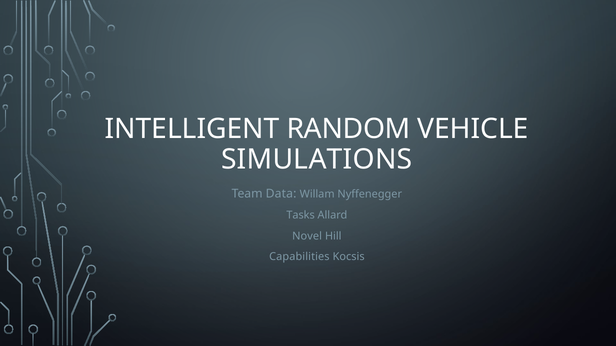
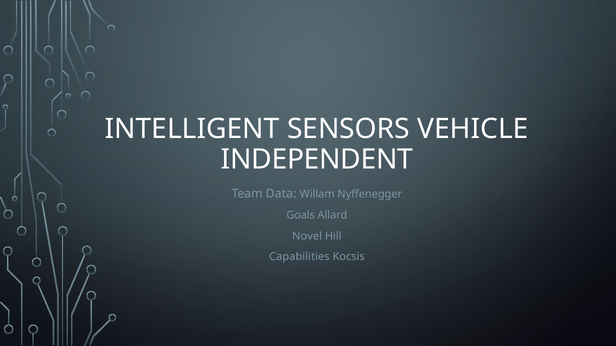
RANDOM: RANDOM -> SENSORS
SIMULATIONS: SIMULATIONS -> INDEPENDENT
Tasks: Tasks -> Goals
